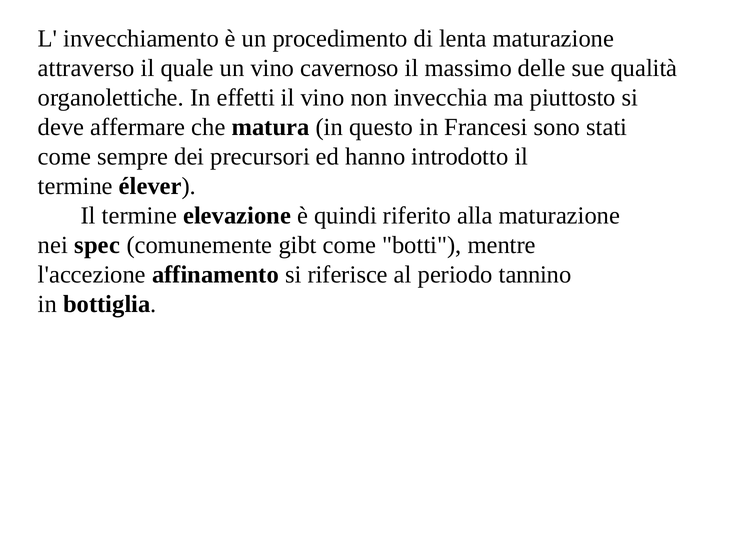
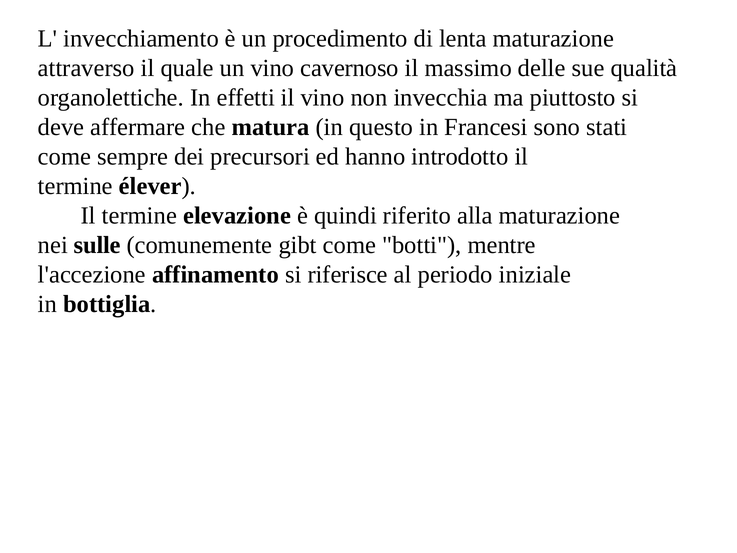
spec: spec -> sulle
tannino: tannino -> iniziale
